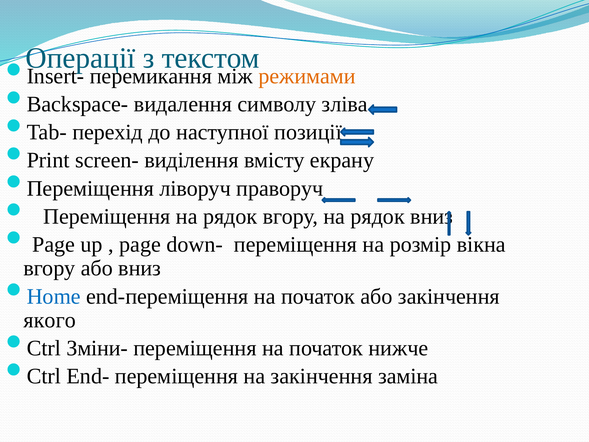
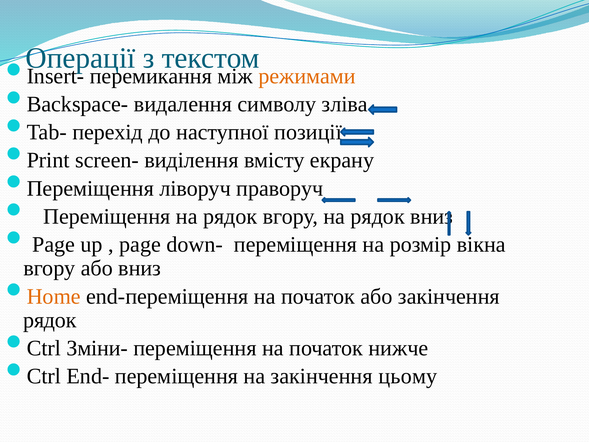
Home colour: blue -> orange
якого at (50, 320): якого -> рядок
заміна: заміна -> цьому
